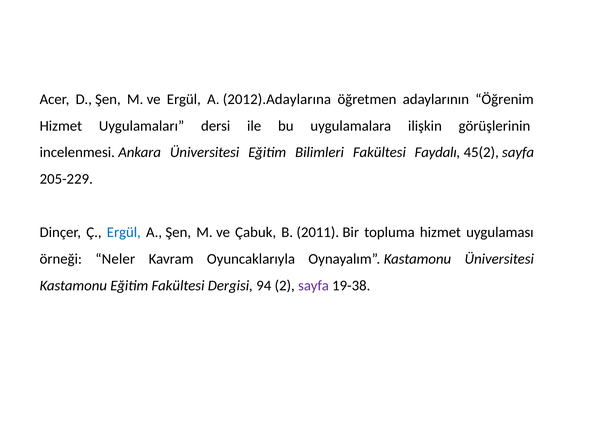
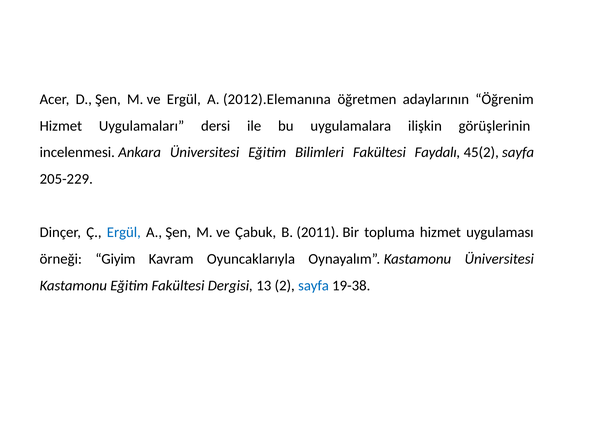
2012).Adaylarına: 2012).Adaylarına -> 2012).Elemanına
Neler: Neler -> Giyim
94: 94 -> 13
sayfa at (314, 286) colour: purple -> blue
